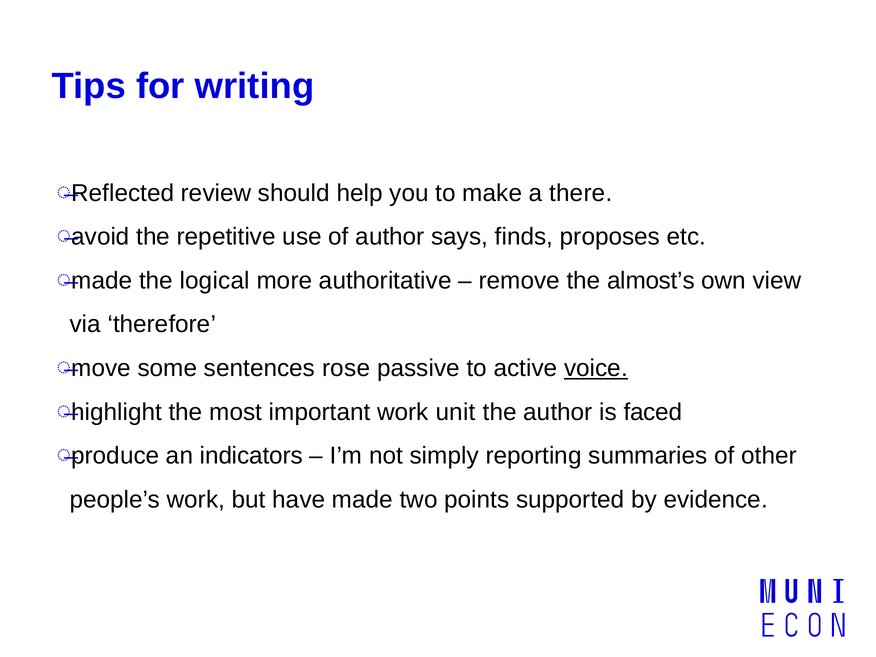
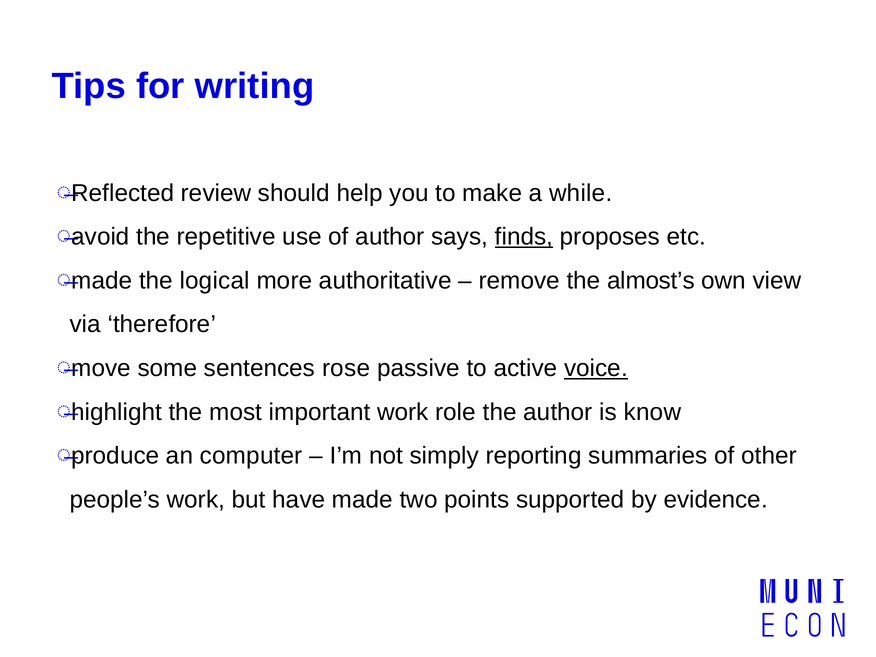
there: there -> while
finds underline: none -> present
unit: unit -> role
faced: faced -> know
indicators: indicators -> computer
